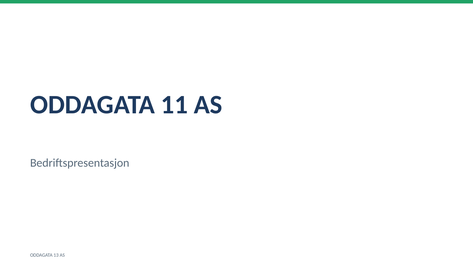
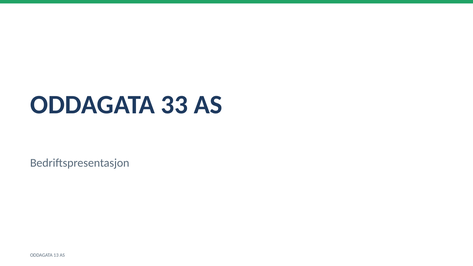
11: 11 -> 33
